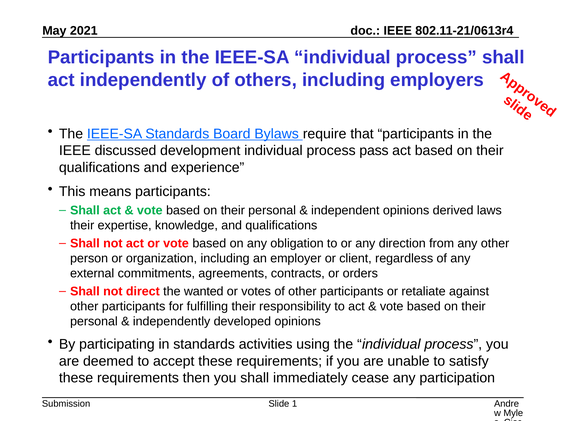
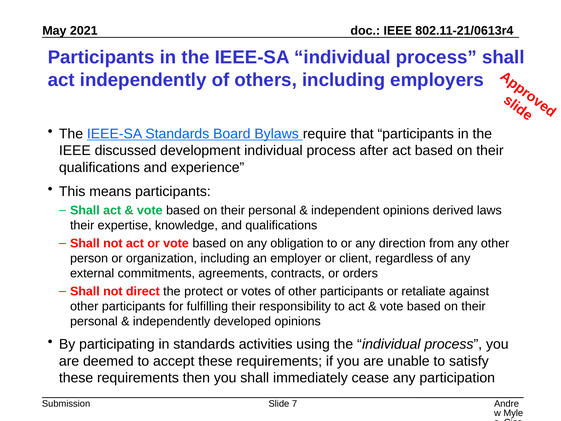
pass: pass -> after
wanted: wanted -> protect
1: 1 -> 7
